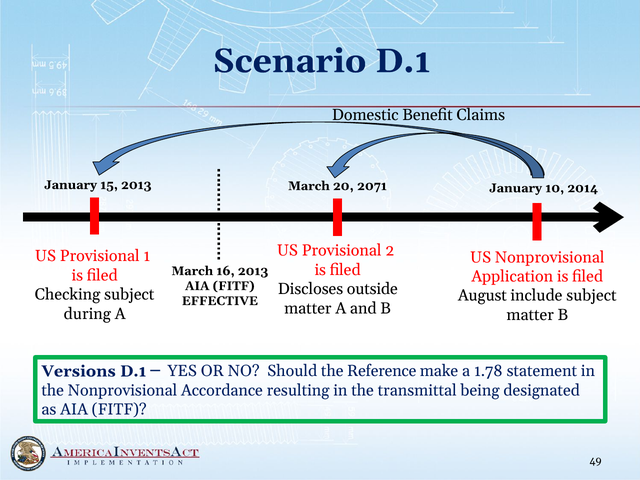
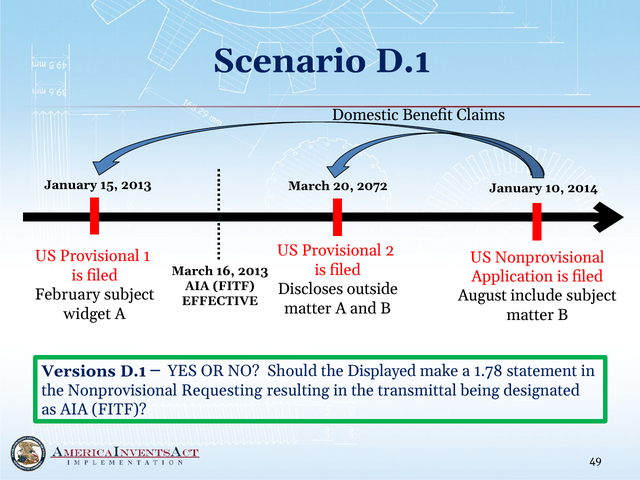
2071: 2071 -> 2072
Checking: Checking -> February
during: during -> widget
Reference: Reference -> Displayed
Accordance: Accordance -> Requesting
